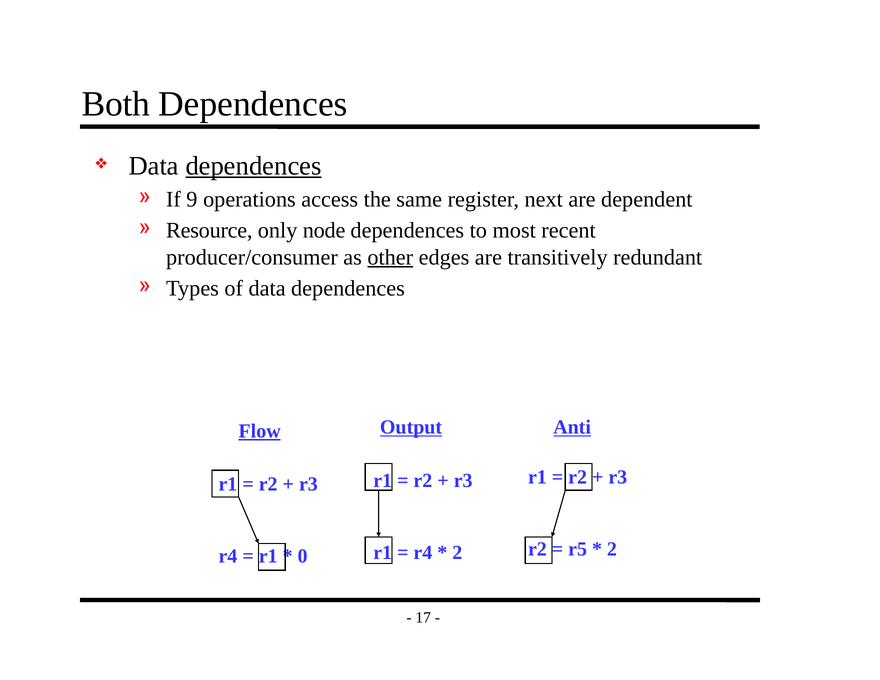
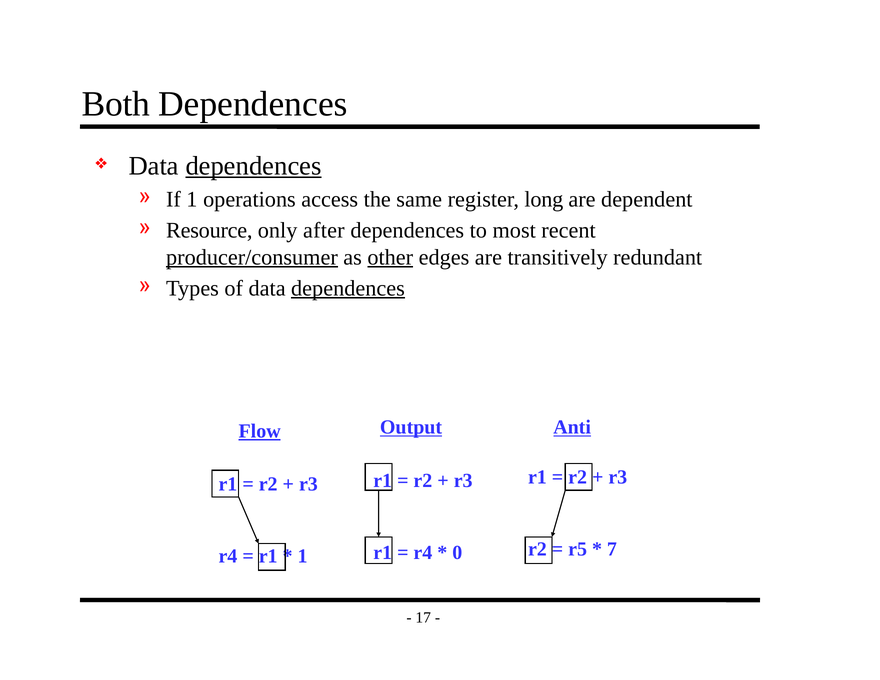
If 9: 9 -> 1
next: next -> long
node: node -> after
producer/consumer underline: none -> present
dependences at (348, 288) underline: none -> present
2 at (612, 549): 2 -> 7
2 at (457, 553): 2 -> 0
0 at (303, 556): 0 -> 1
